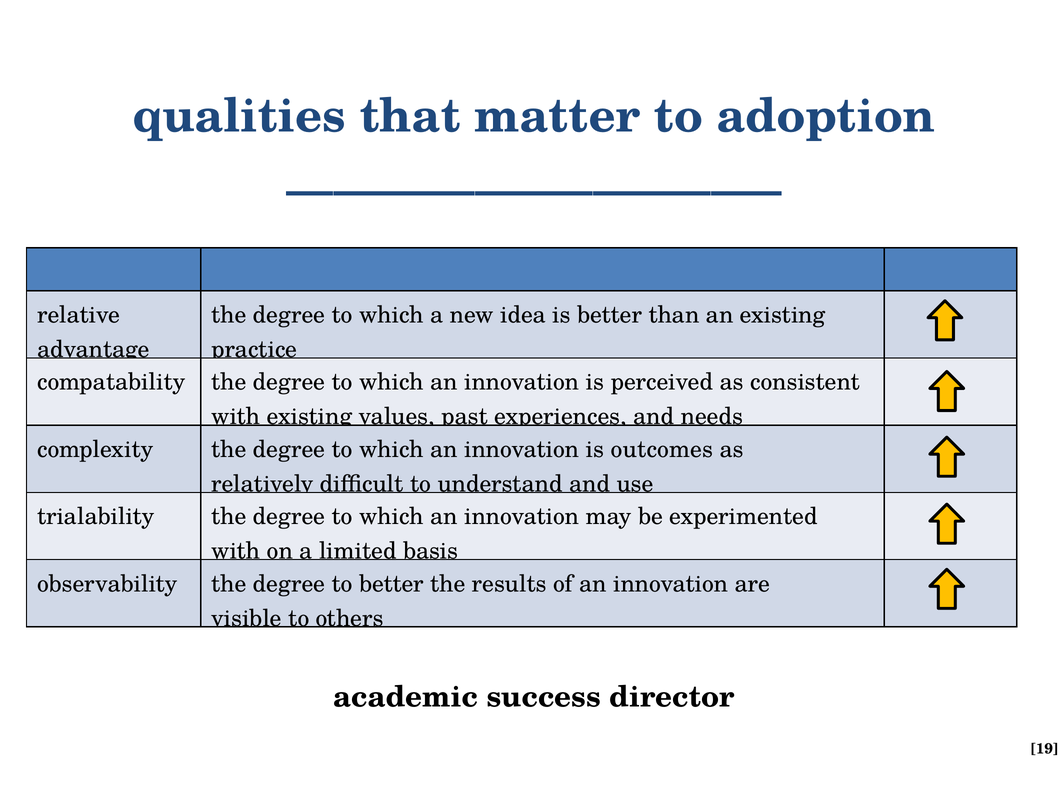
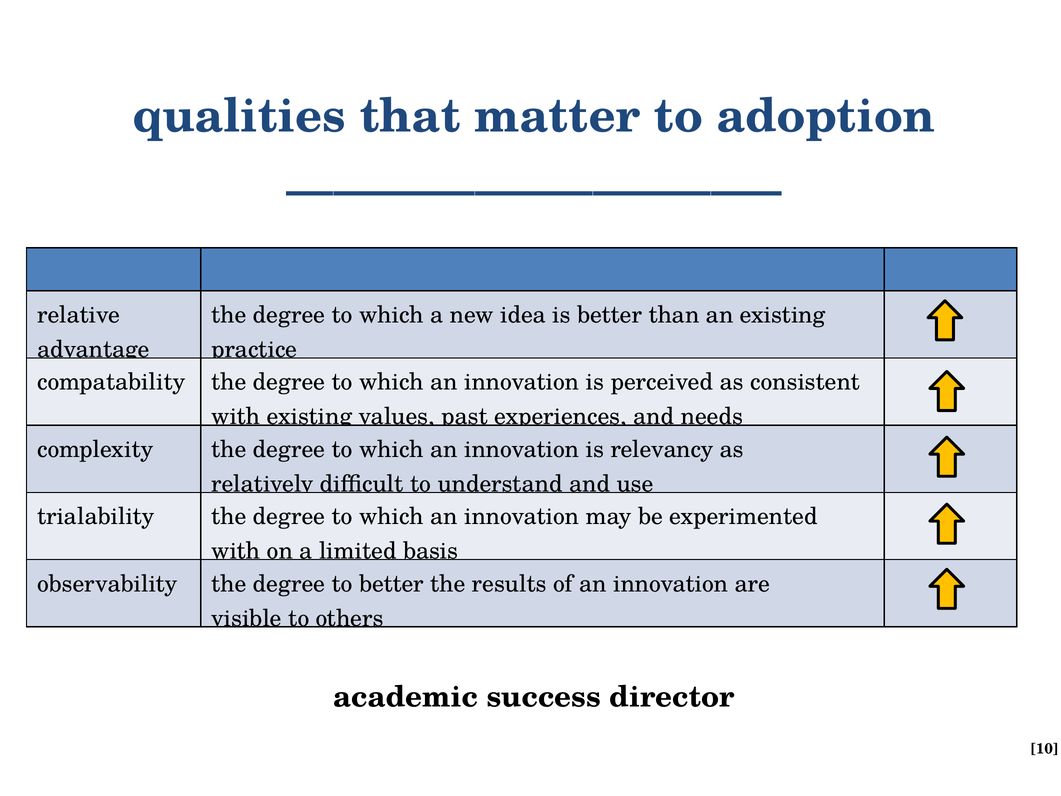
outcomes: outcomes -> relevancy
19: 19 -> 10
